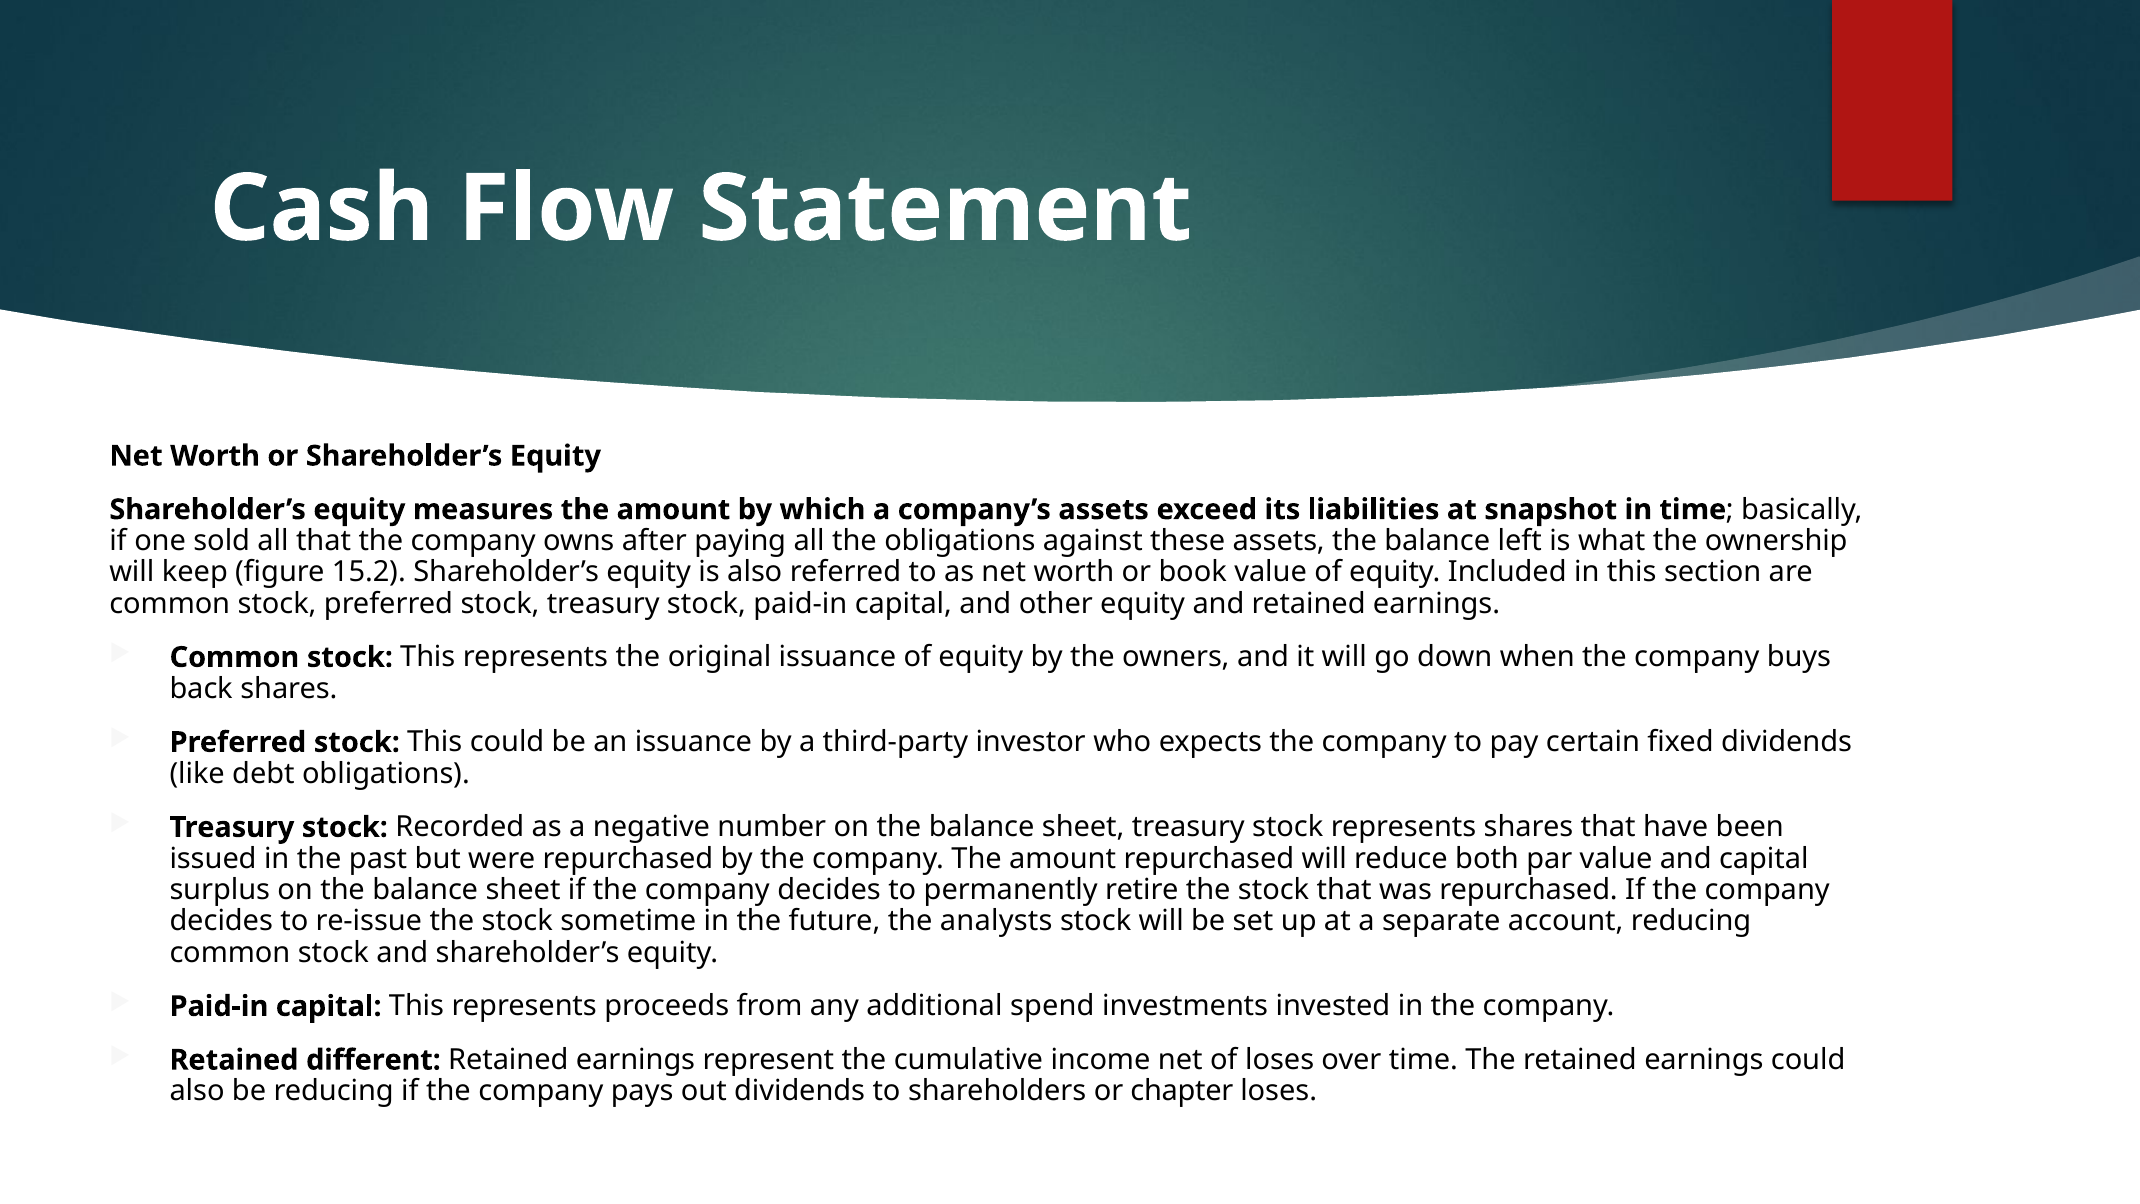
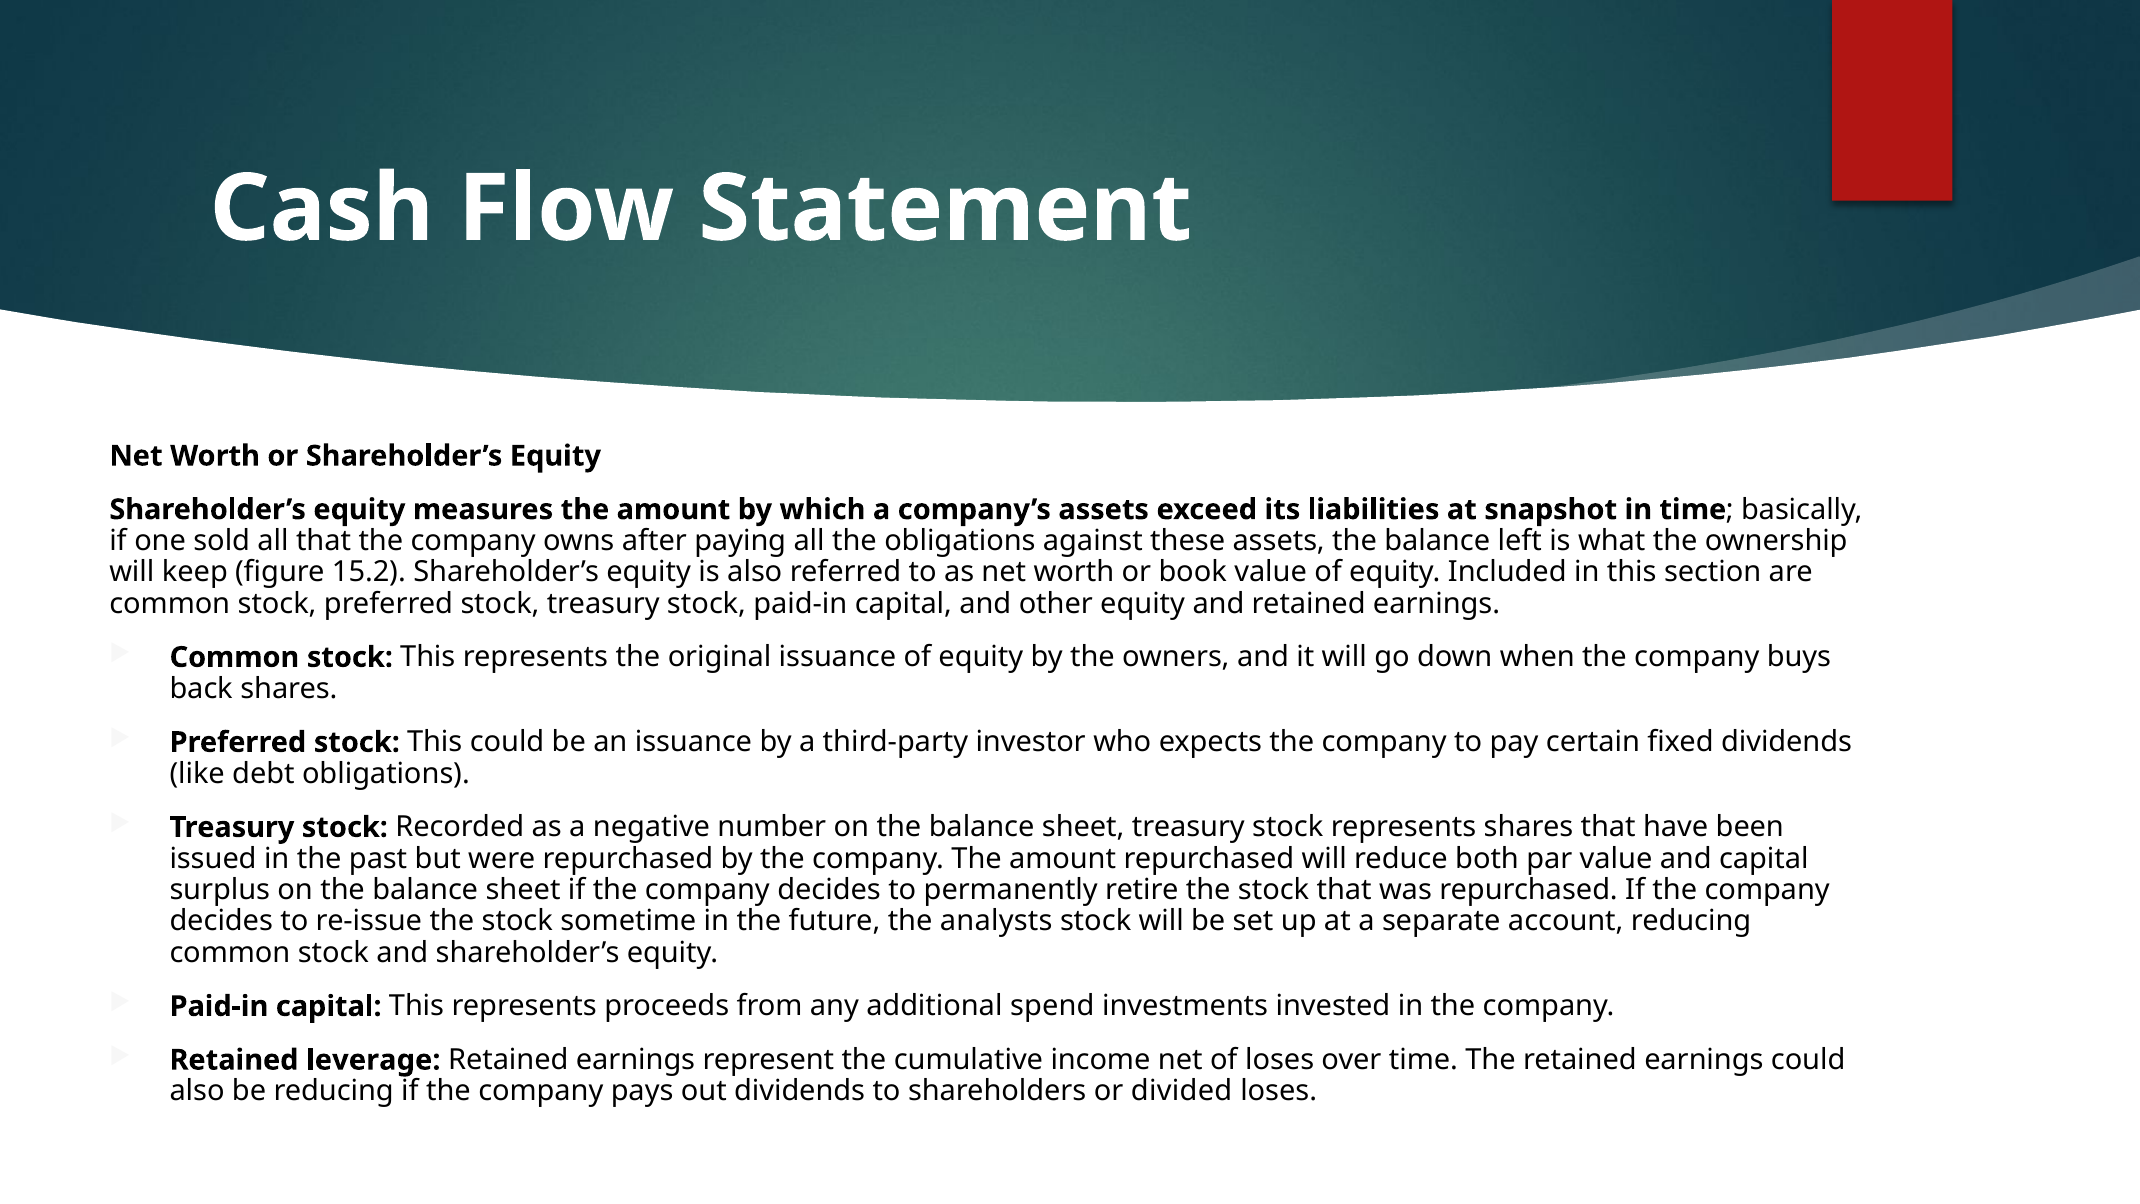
different: different -> leverage
chapter: chapter -> divided
